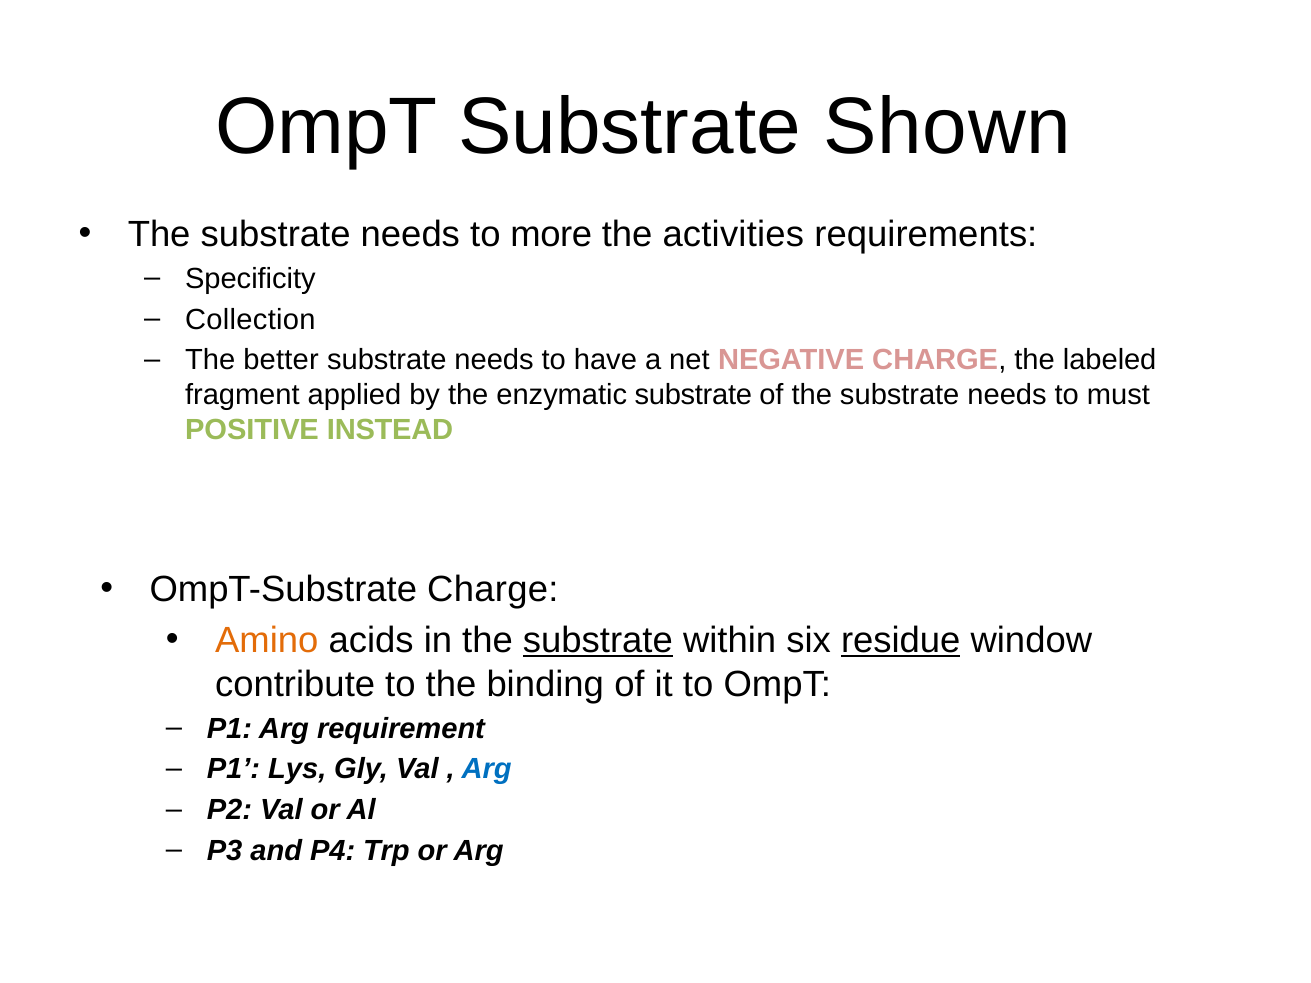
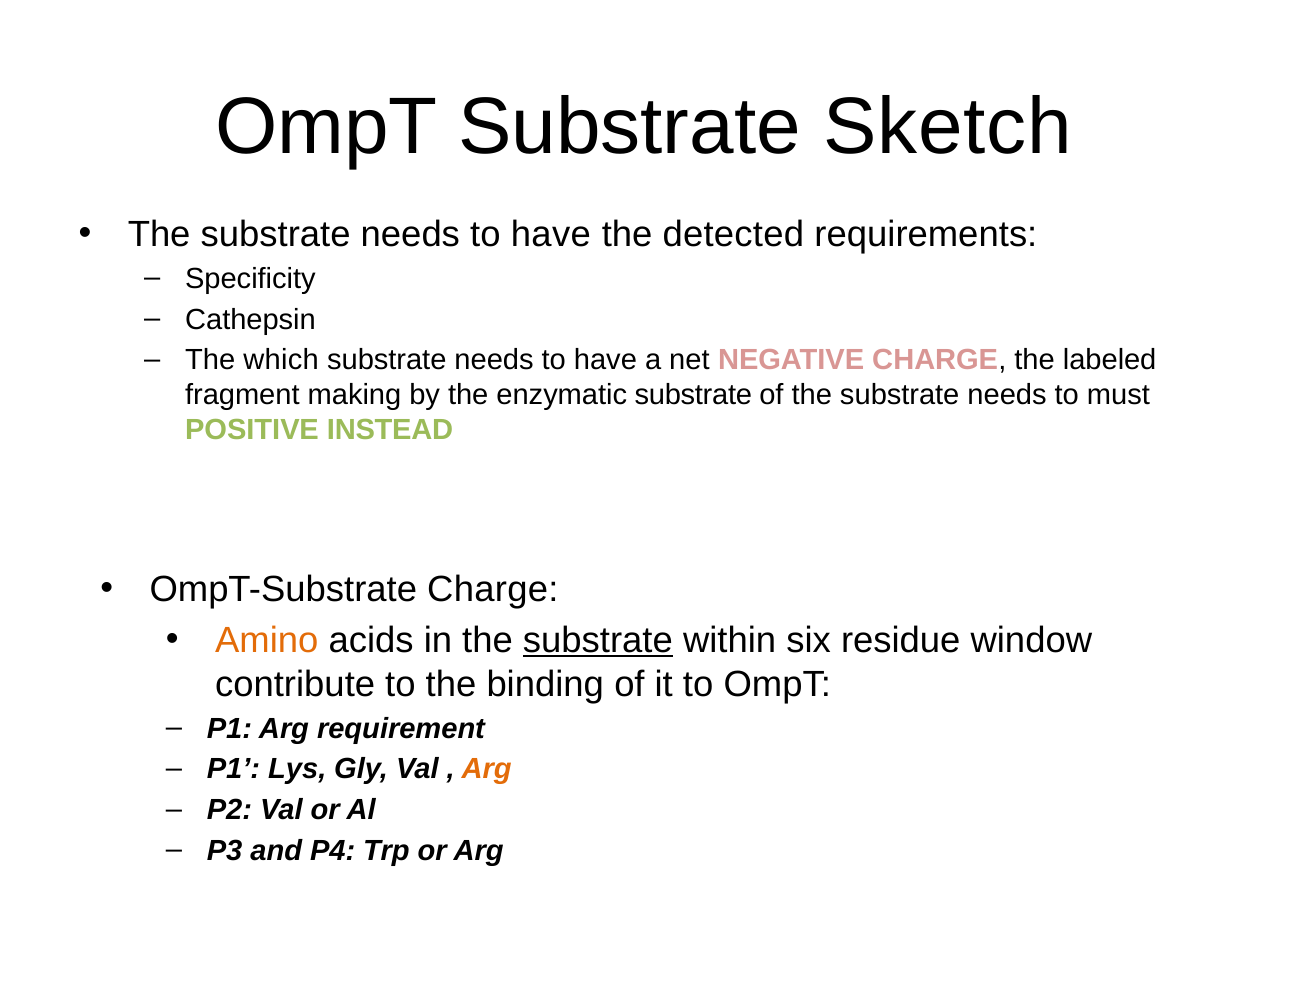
Shown: Shown -> Sketch
more at (551, 234): more -> have
activities: activities -> detected
Collection: Collection -> Cathepsin
better: better -> which
applied: applied -> making
residue underline: present -> none
Arg at (487, 770) colour: blue -> orange
